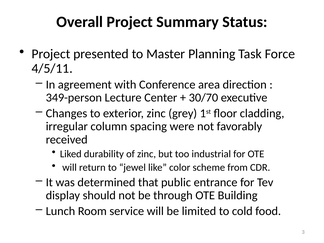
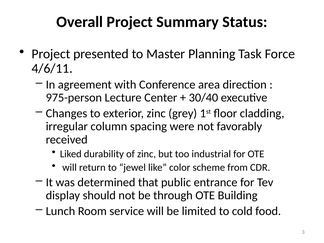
4/5/11: 4/5/11 -> 4/6/11
349-person: 349-person -> 975-person
30/70: 30/70 -> 30/40
